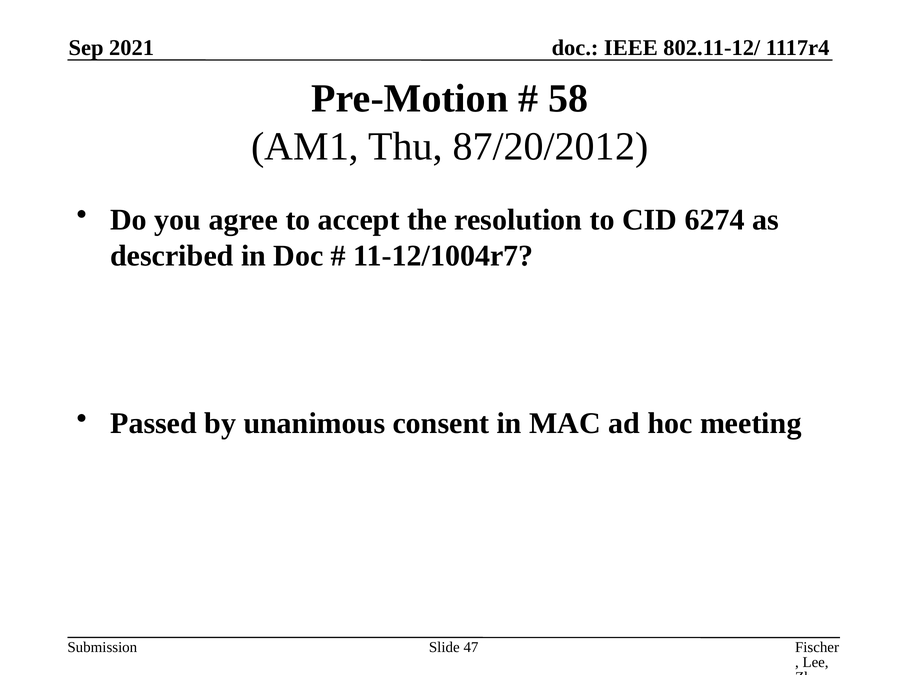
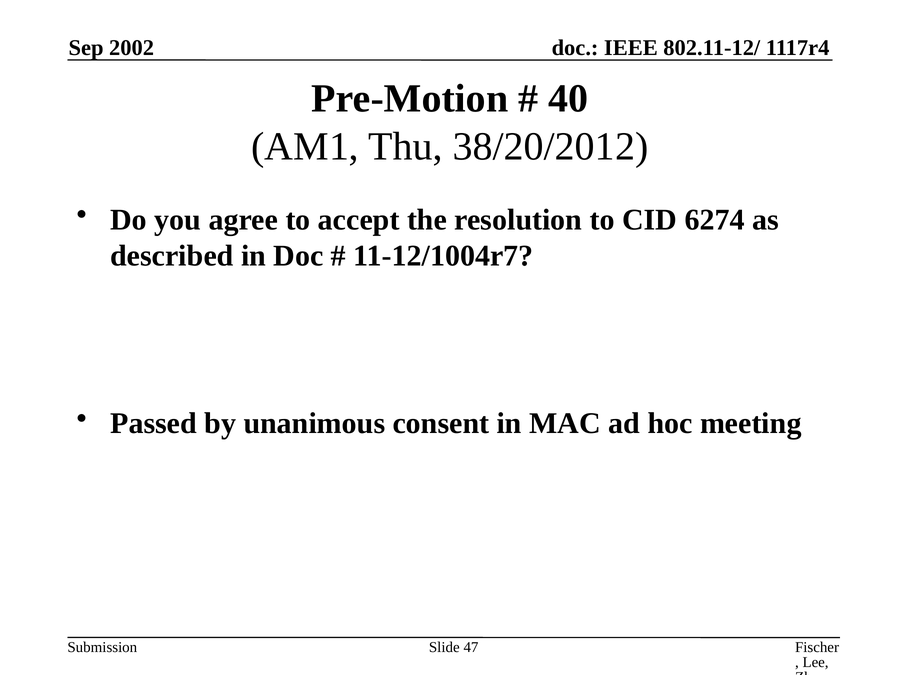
2021: 2021 -> 2002
58: 58 -> 40
87/20/2012: 87/20/2012 -> 38/20/2012
